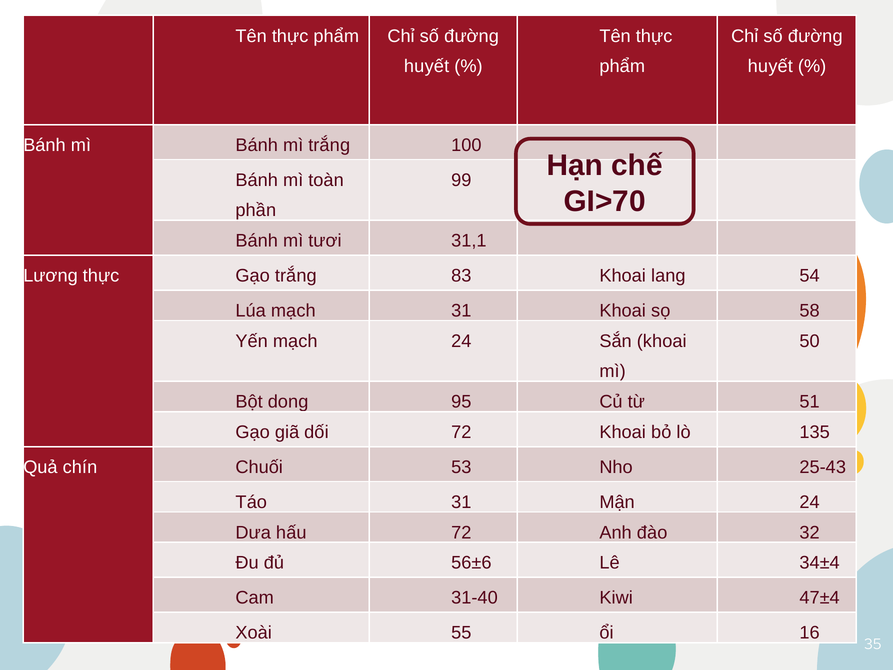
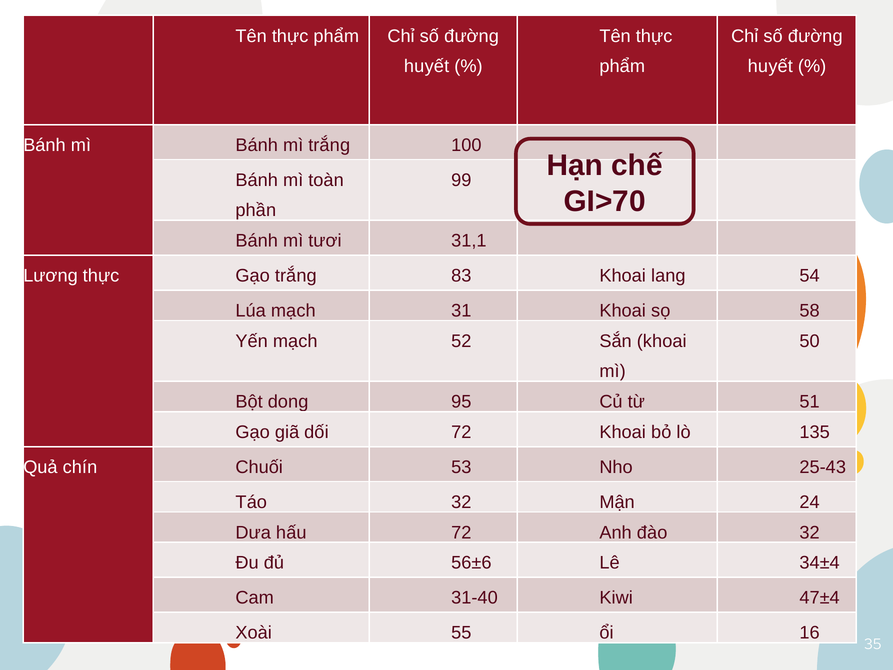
mạch 24: 24 -> 52
Táo 31: 31 -> 32
